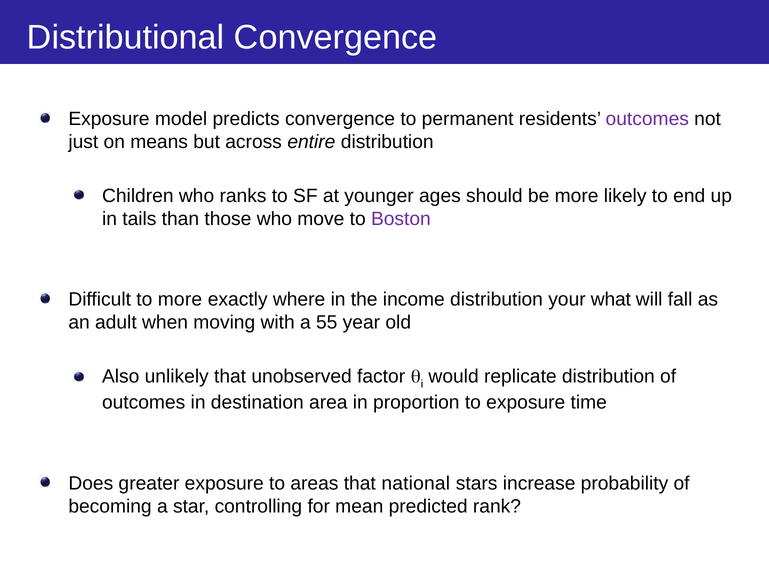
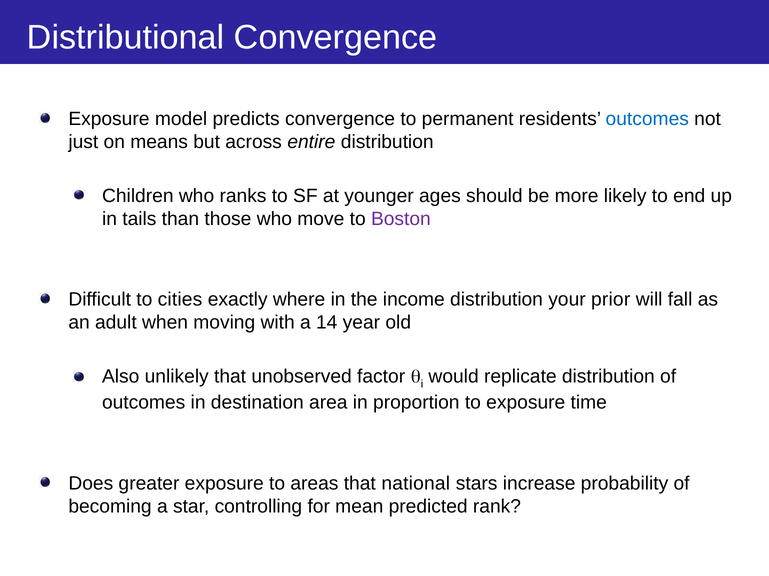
outcomes at (647, 119) colour: purple -> blue
to more: more -> cities
what: what -> prior
55: 55 -> 14
